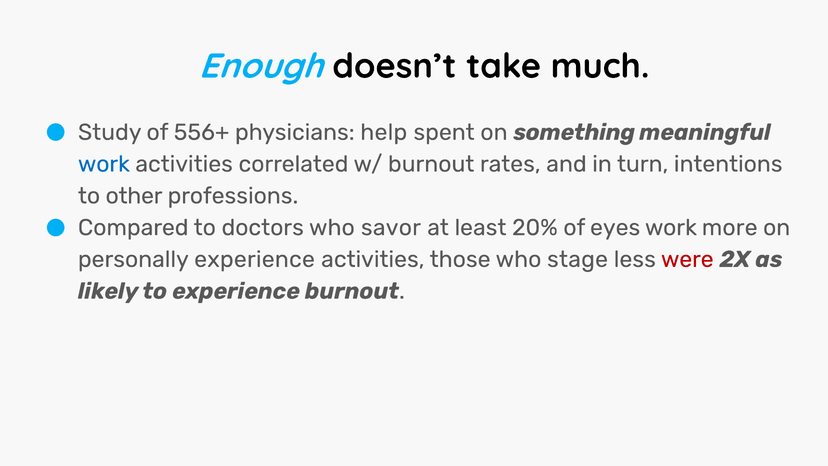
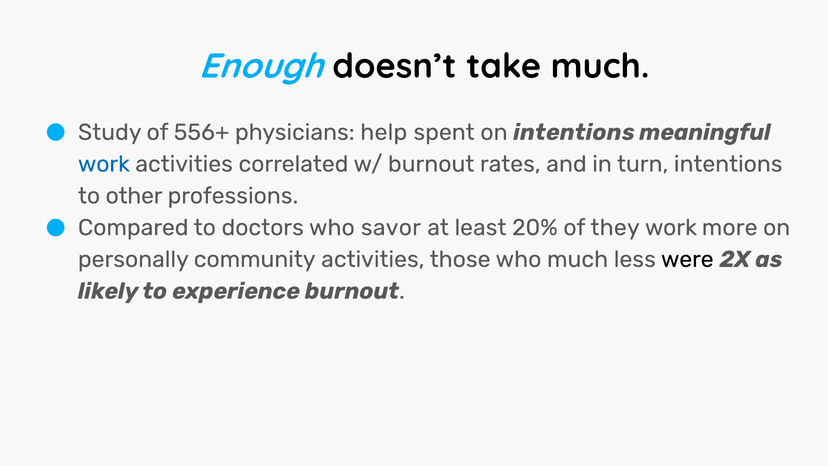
on something: something -> intentions
eyes: eyes -> they
personally experience: experience -> community
who stage: stage -> much
were colour: red -> black
